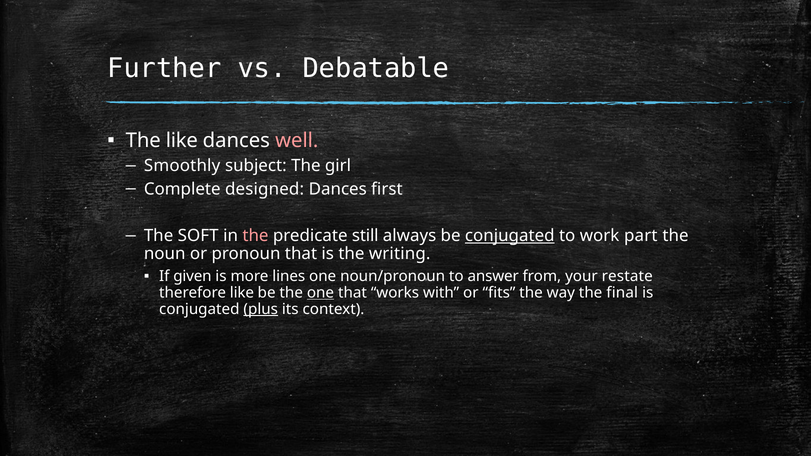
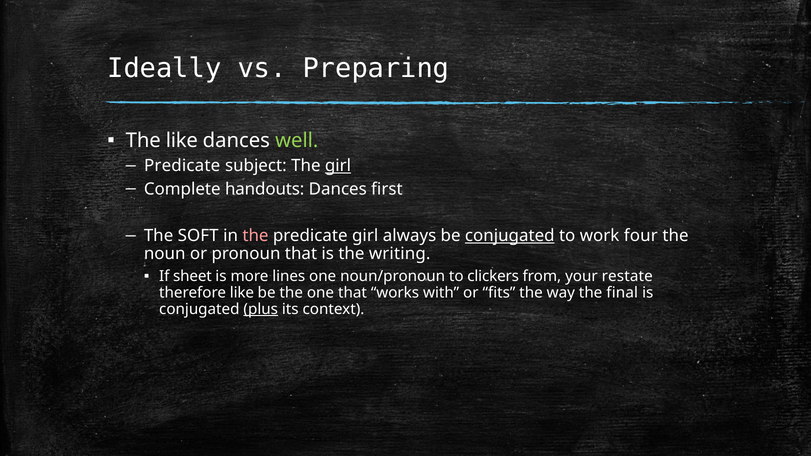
Further: Further -> Ideally
Debatable: Debatable -> Preparing
well colour: pink -> light green
Smoothly at (182, 166): Smoothly -> Predicate
girl at (338, 166) underline: none -> present
designed: designed -> handouts
predicate still: still -> girl
part: part -> four
given: given -> sheet
answer: answer -> clickers
one at (320, 293) underline: present -> none
